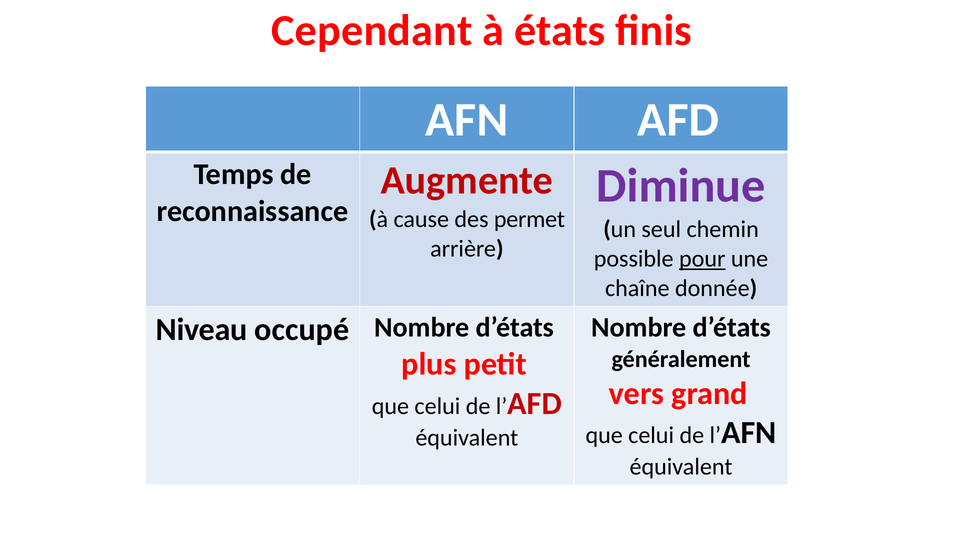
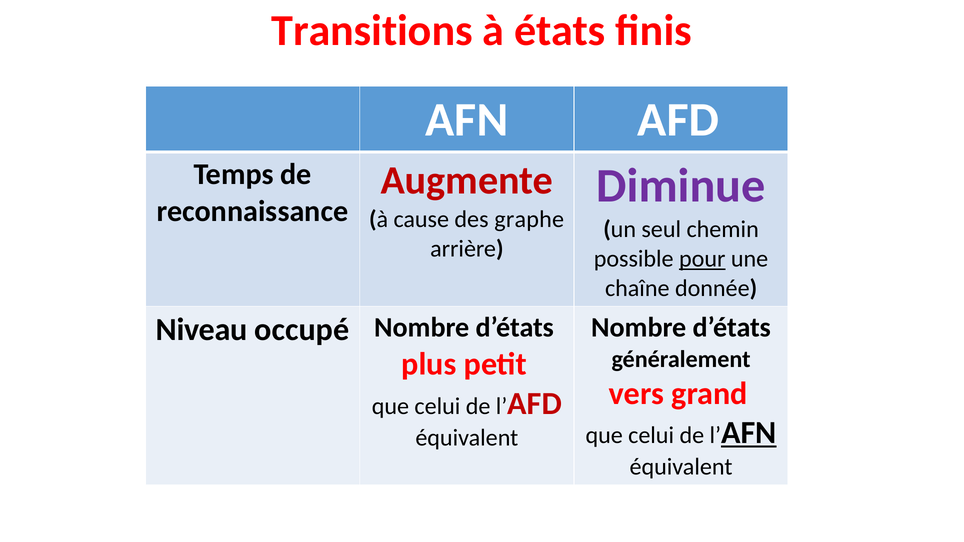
Cependant: Cependant -> Transitions
permet: permet -> graphe
AFN at (749, 433) underline: none -> present
